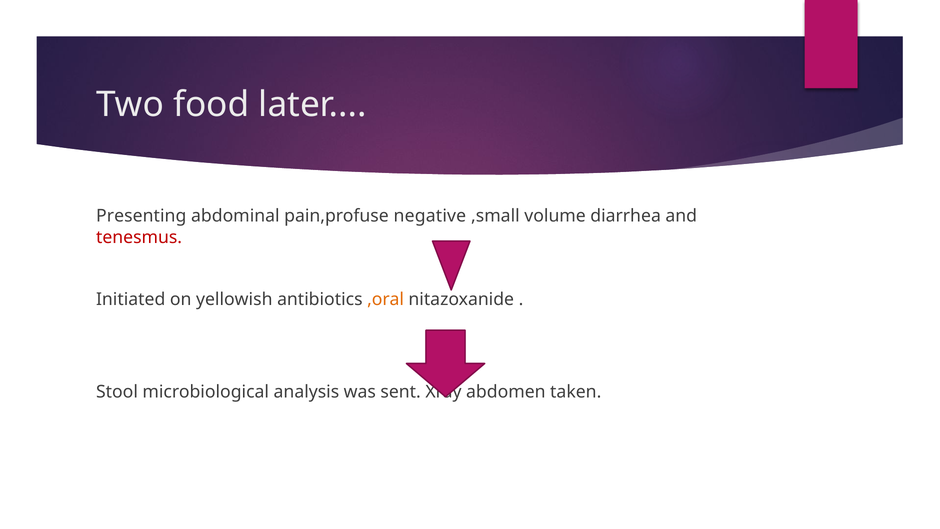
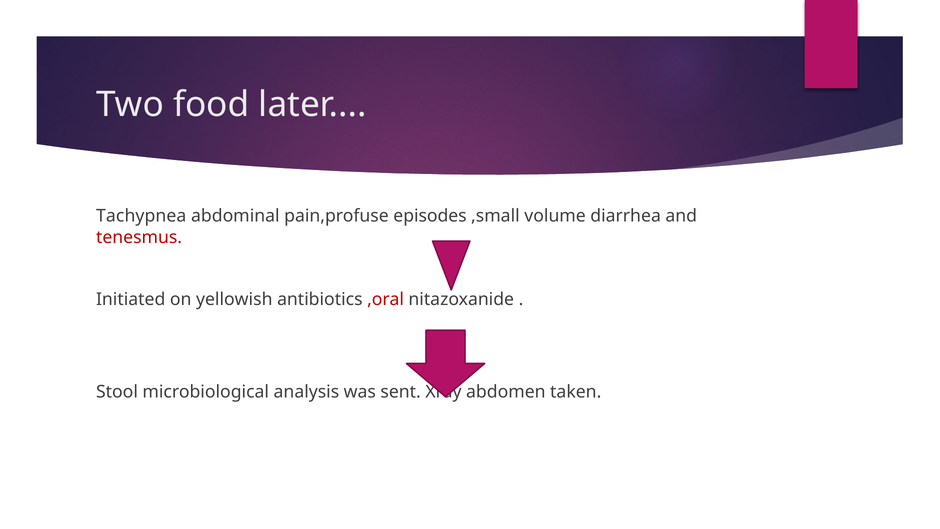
Presenting: Presenting -> Tachypnea
negative: negative -> episodes
,oral colour: orange -> red
